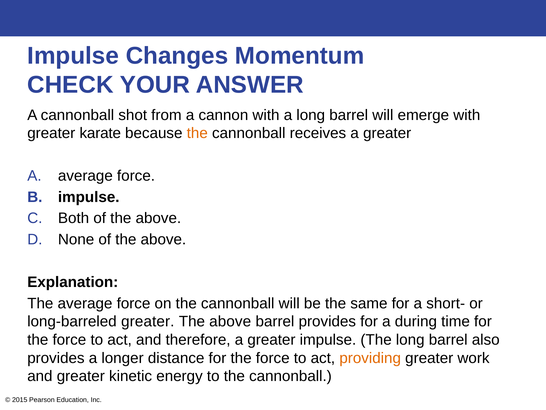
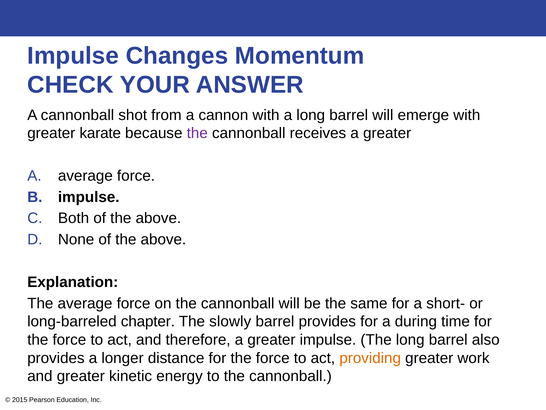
the at (197, 133) colour: orange -> purple
long-barreled greater: greater -> chapter
above at (230, 321): above -> slowly
